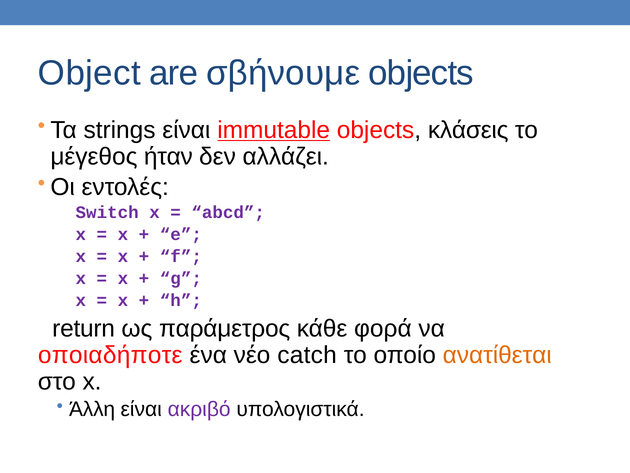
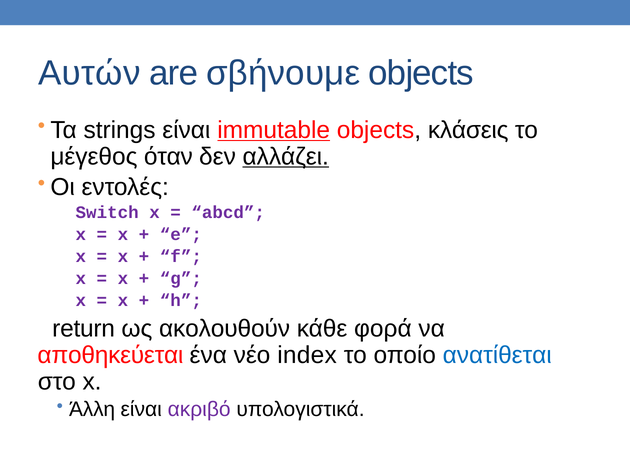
Object: Object -> Αυτών
ήταν: ήταν -> όταν
αλλάζει underline: none -> present
παράμετρος: παράμετρος -> ακολουθούν
οποιαδήποτε: οποιαδήποτε -> αποθηκεύεται
catch: catch -> index
ανατίθεται colour: orange -> blue
